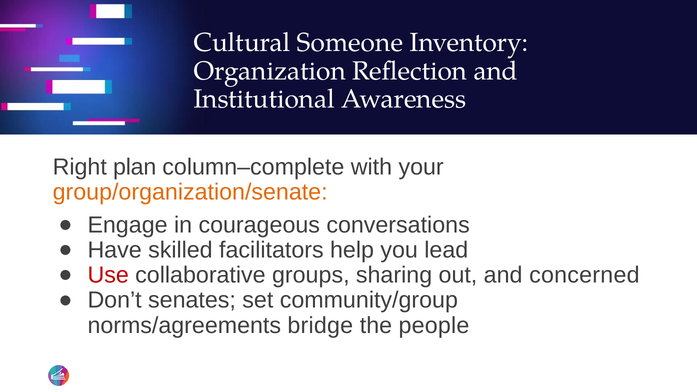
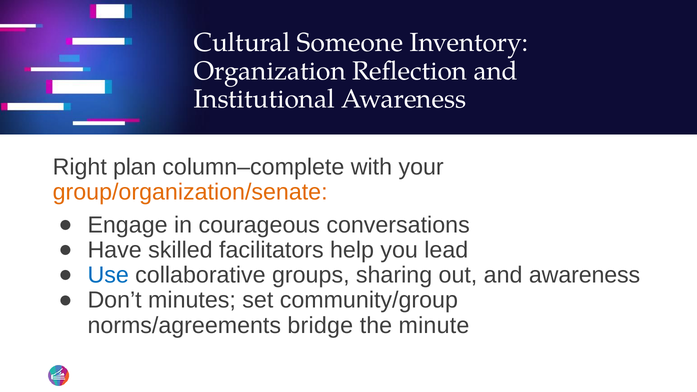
Use colour: red -> blue
and concerned: concerned -> awareness
senates: senates -> minutes
people: people -> minute
